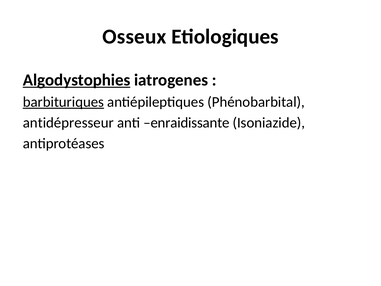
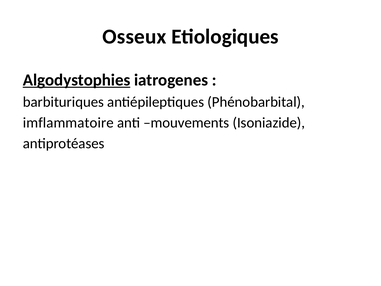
barbituriques underline: present -> none
antidépresseur: antidépresseur -> imflammatoire
enraidissante: enraidissante -> mouvements
